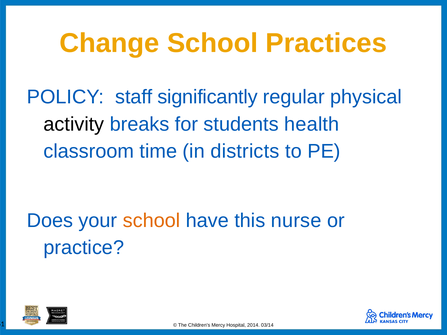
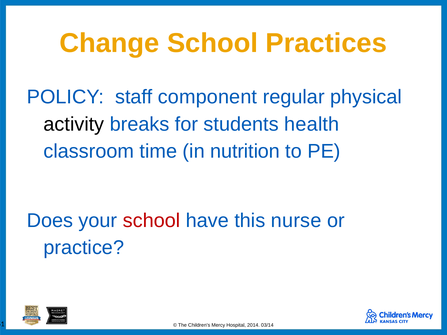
significantly: significantly -> component
districts: districts -> nutrition
school at (152, 221) colour: orange -> red
